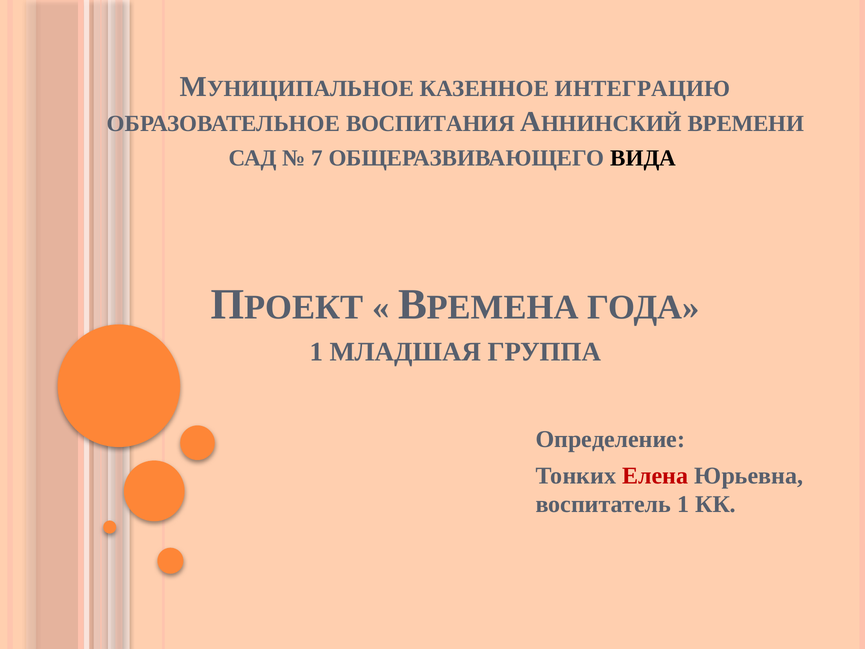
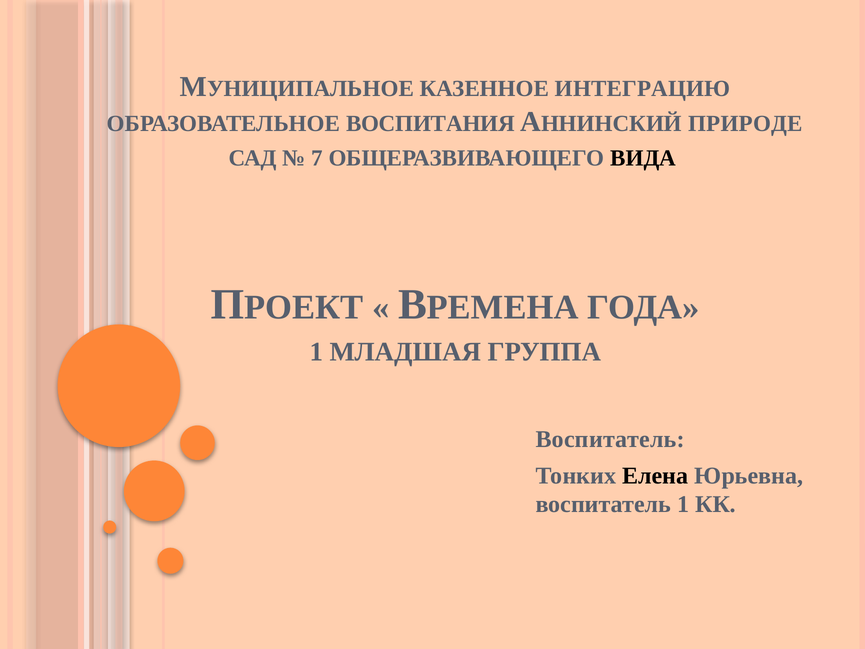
ВРЕМЕНИ: ВРЕМЕНИ -> ПРИРОДЕ
Определение at (610, 439): Определение -> Воспитатель
Елена colour: red -> black
